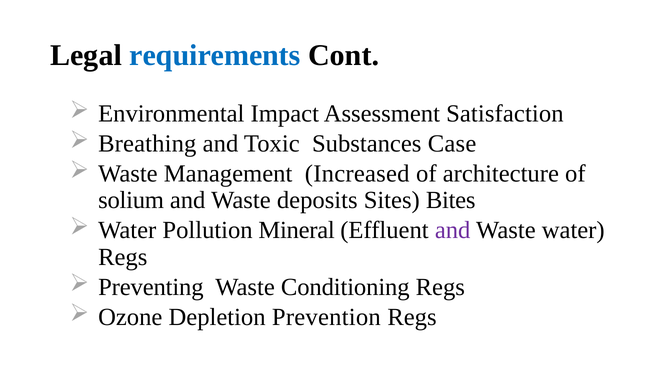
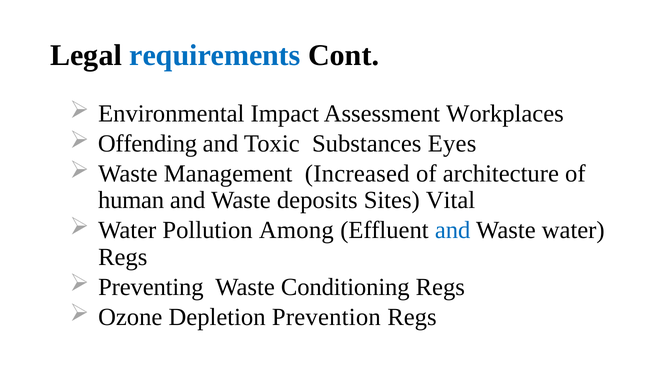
Satisfaction: Satisfaction -> Workplaces
Breathing: Breathing -> Offending
Case: Case -> Eyes
solium: solium -> human
Bites: Bites -> Vital
Mineral: Mineral -> Among
and at (453, 231) colour: purple -> blue
